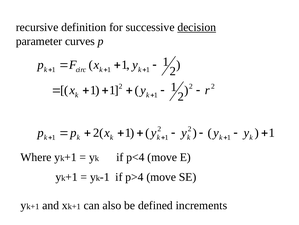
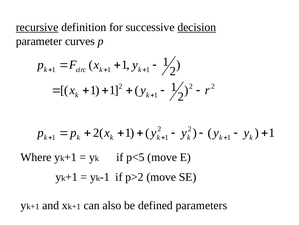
recursive underline: none -> present
p<4: p<4 -> p<5
p>4: p>4 -> p>2
increments: increments -> parameters
